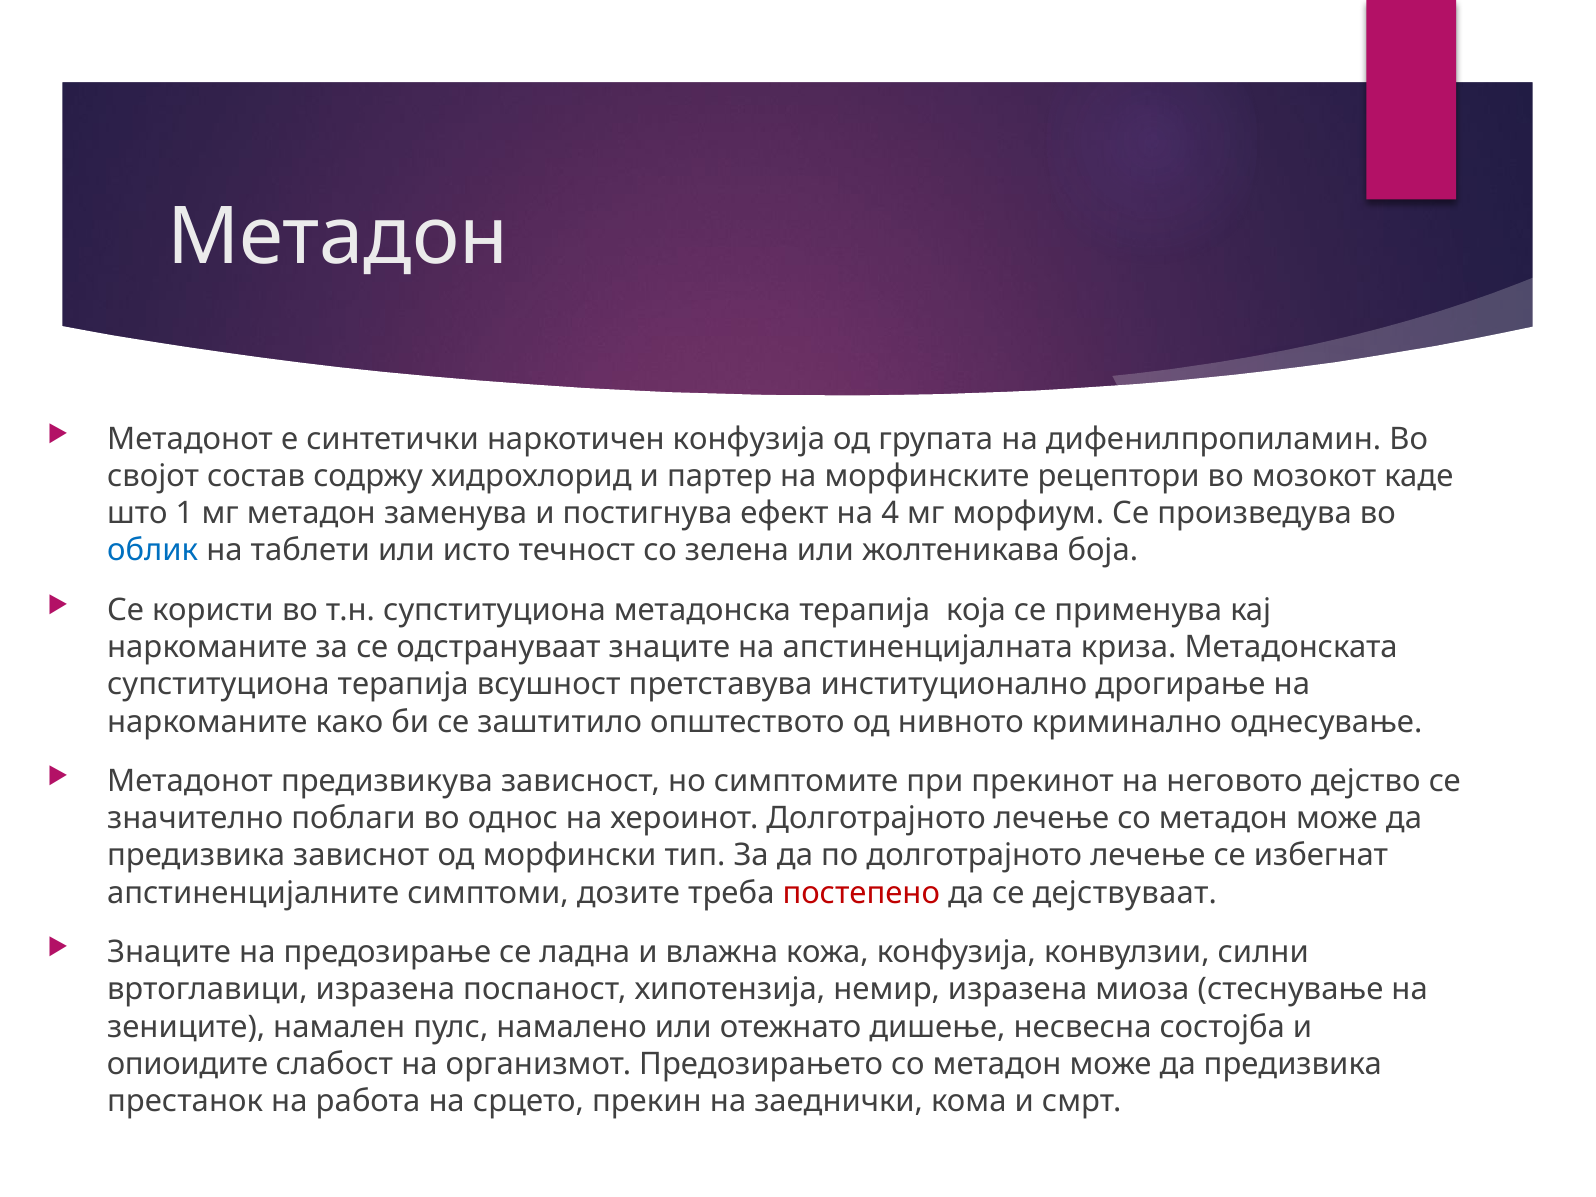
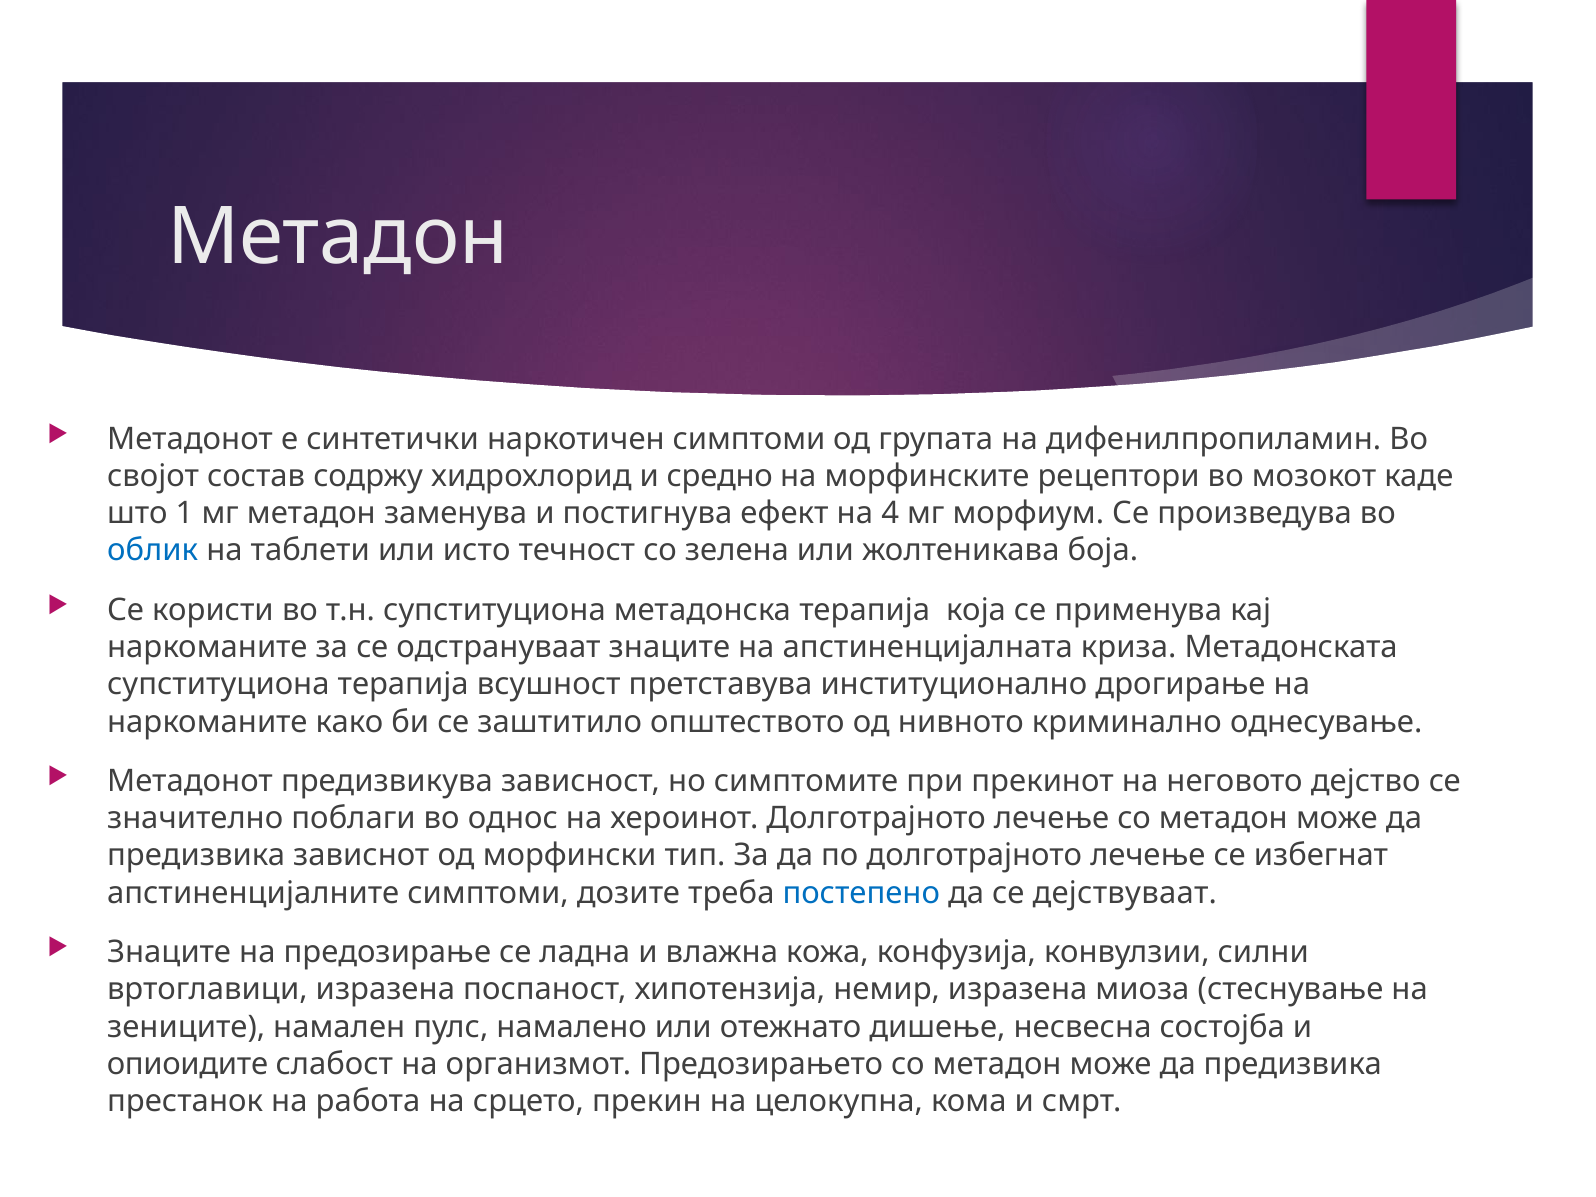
наркотичен конфузија: конфузија -> симптоми
партер: партер -> средно
постепено colour: red -> blue
заеднички: заеднички -> целокупна
